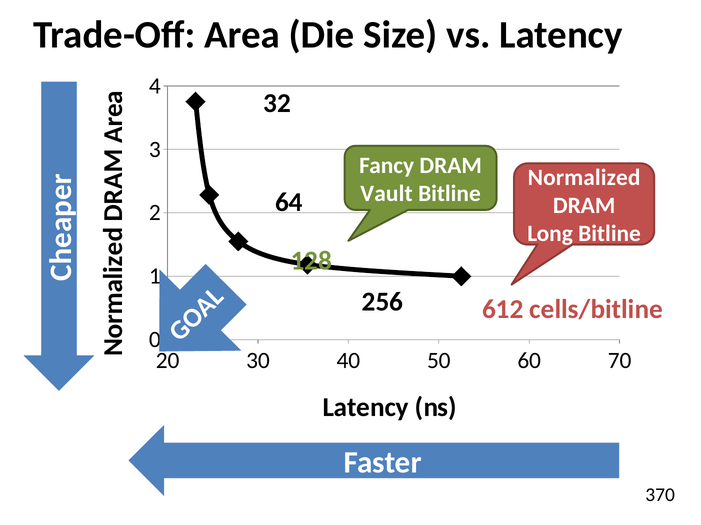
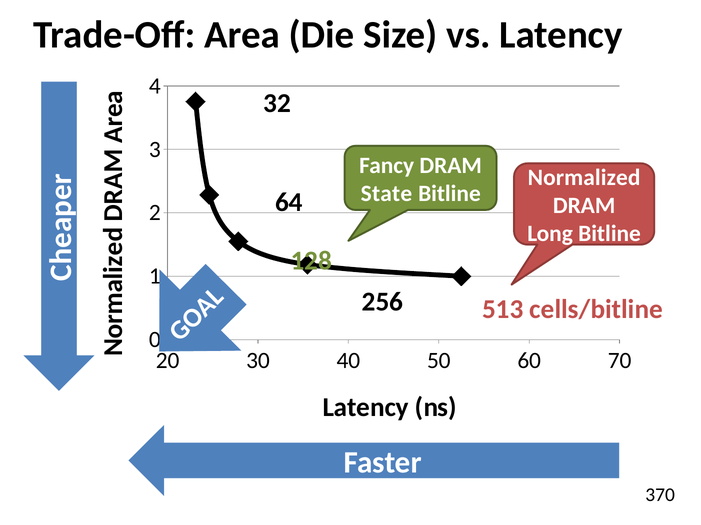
Vault: Vault -> State
612: 612 -> 513
